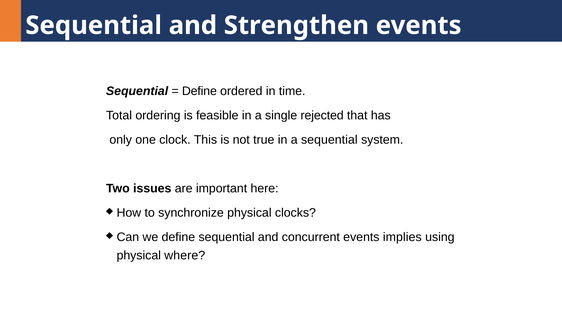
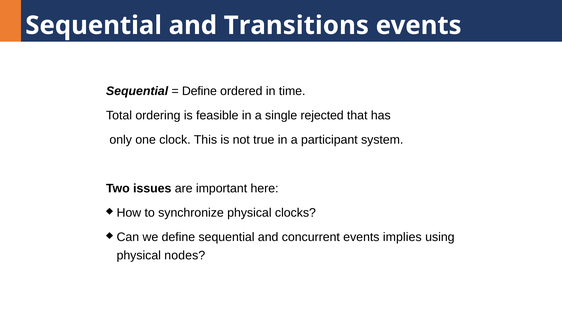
Strengthen: Strengthen -> Transitions
a sequential: sequential -> participant
where: where -> nodes
